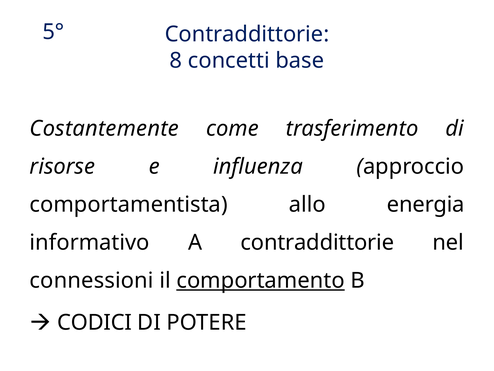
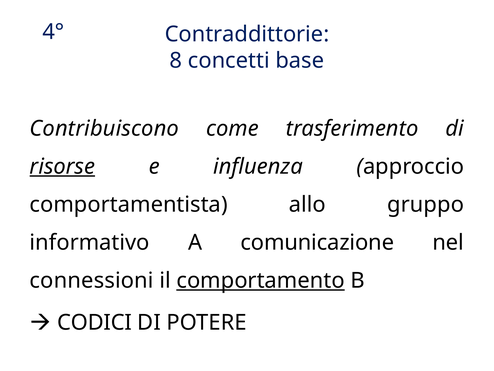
5°: 5° -> 4°
Costantemente: Costantemente -> Contribuiscono
risorse underline: none -> present
energia: energia -> gruppo
A contraddittorie: contraddittorie -> comunicazione
